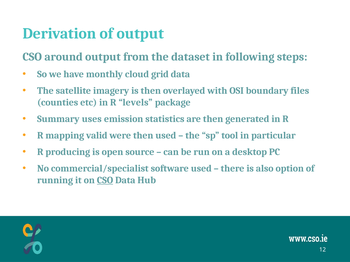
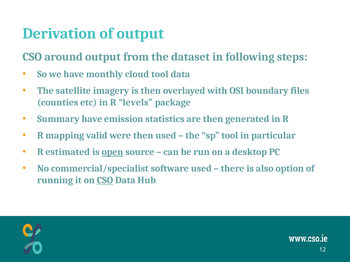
cloud grid: grid -> tool
Summary uses: uses -> have
producing: producing -> estimated
open underline: none -> present
